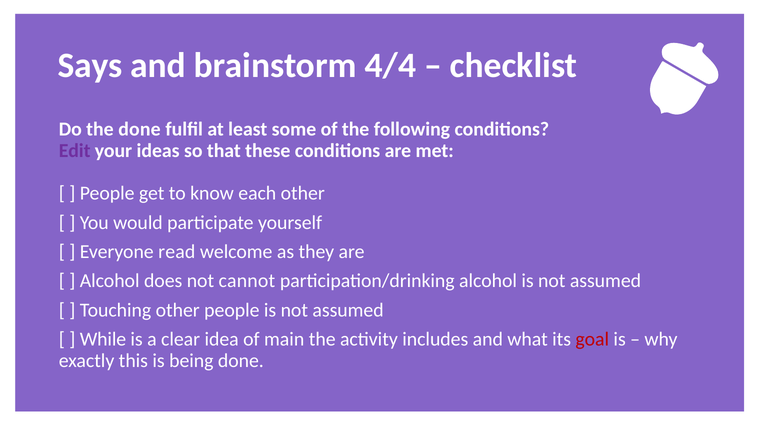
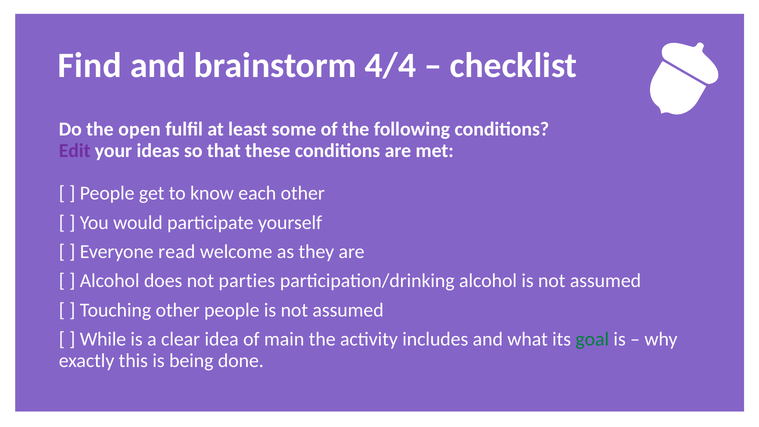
Says: Says -> Find
the done: done -> open
cannot: cannot -> parties
goal colour: red -> green
